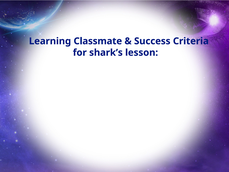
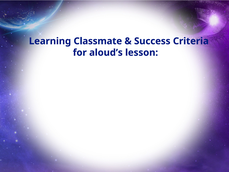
shark’s: shark’s -> aloud’s
